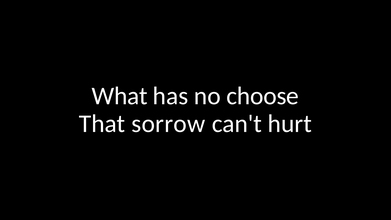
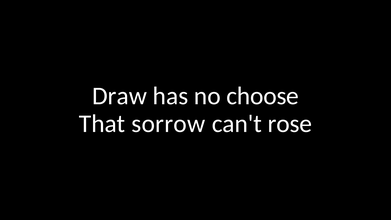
What: What -> Draw
hurt: hurt -> rose
